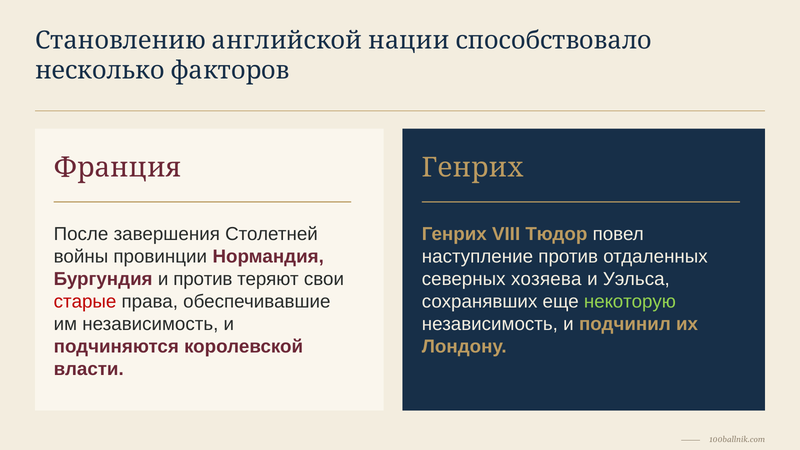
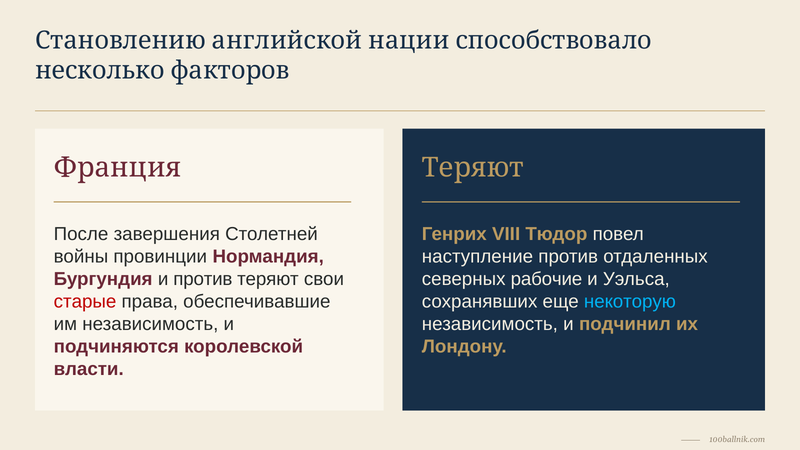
Генрих at (473, 168): Генрих -> Теряют
хозяева: хозяева -> рабочие
некоторую colour: light green -> light blue
